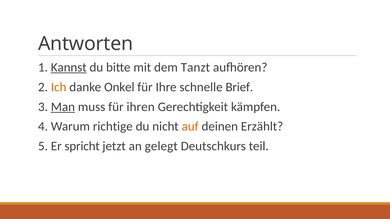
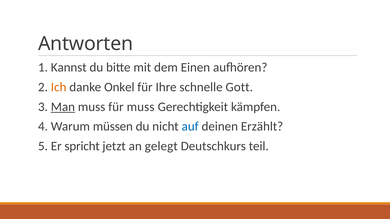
Kannst underline: present -> none
Tanzt: Tanzt -> Einen
Brief: Brief -> Gott
für ihren: ihren -> muss
richtige: richtige -> müssen
auf colour: orange -> blue
